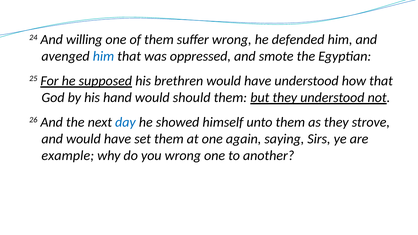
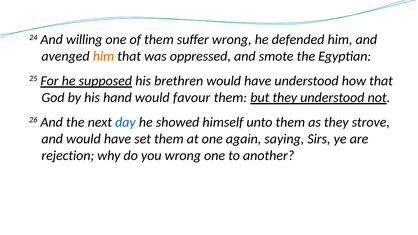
him at (103, 56) colour: blue -> orange
should: should -> favour
example: example -> rejection
